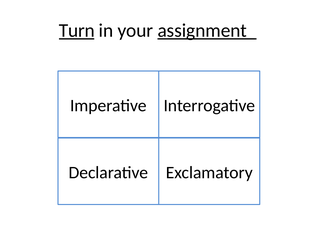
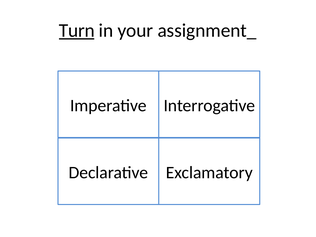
assignment_ underline: present -> none
